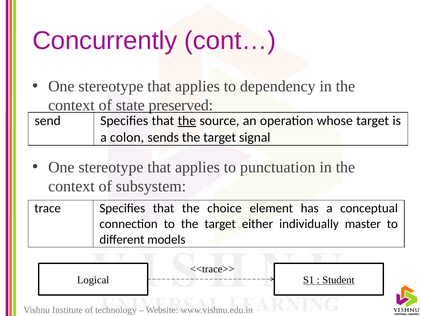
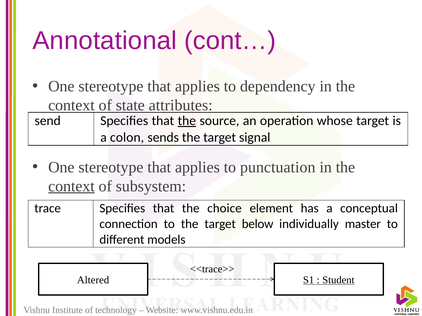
Concurrently: Concurrently -> Annotational
preserved: preserved -> attributes
context at (71, 186) underline: none -> present
either: either -> below
Logical: Logical -> Altered
